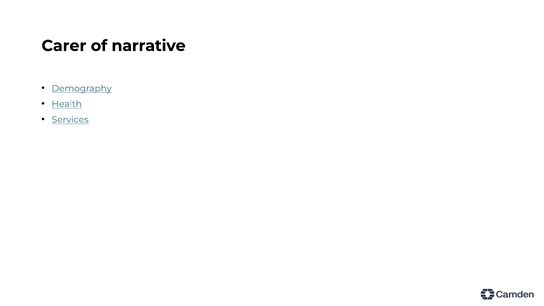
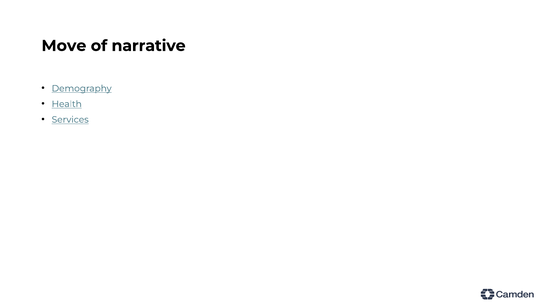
Carer: Carer -> Move
